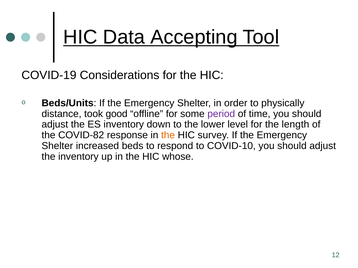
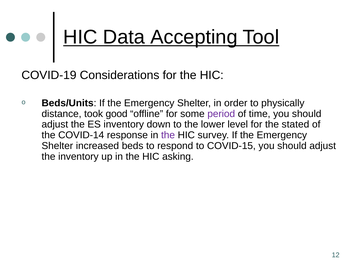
length: length -> stated
COVID-82: COVID-82 -> COVID-14
the at (168, 135) colour: orange -> purple
COVID-10: COVID-10 -> COVID-15
whose: whose -> asking
